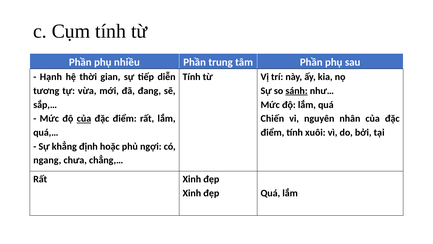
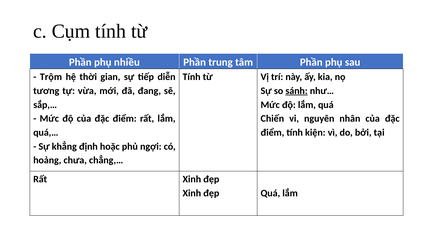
Hạnh: Hạnh -> Trộm
của at (84, 118) underline: present -> none
xuôi: xuôi -> kiện
ngang: ngang -> hoảng
